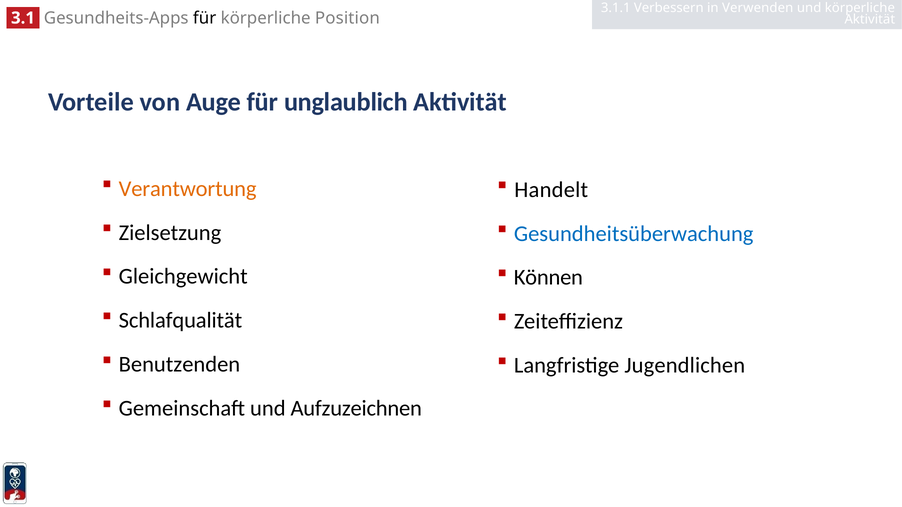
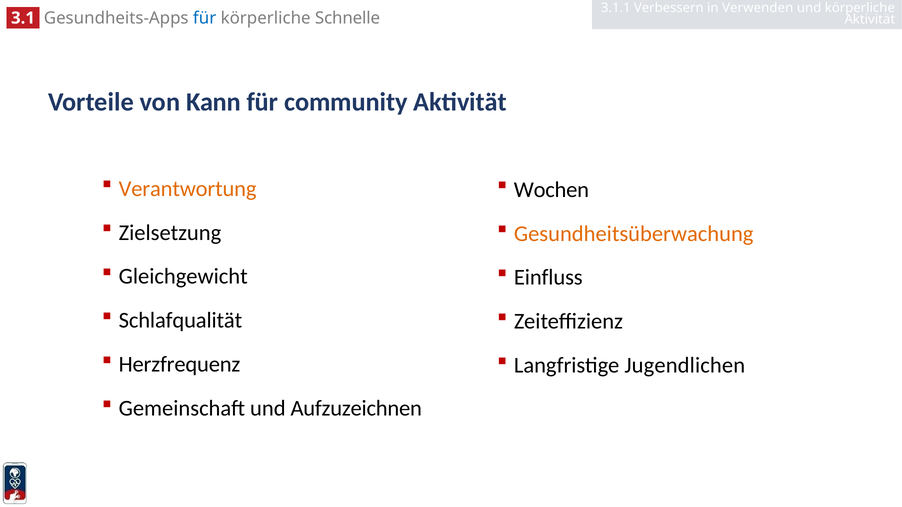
für at (205, 18) colour: black -> blue
Position: Position -> Schnelle
Auge: Auge -> Kann
unglaublich: unglaublich -> community
Handelt: Handelt -> Wochen
Gesundheitsüberwachung colour: blue -> orange
Können: Können -> Einfluss
Benutzenden: Benutzenden -> Herzfrequenz
